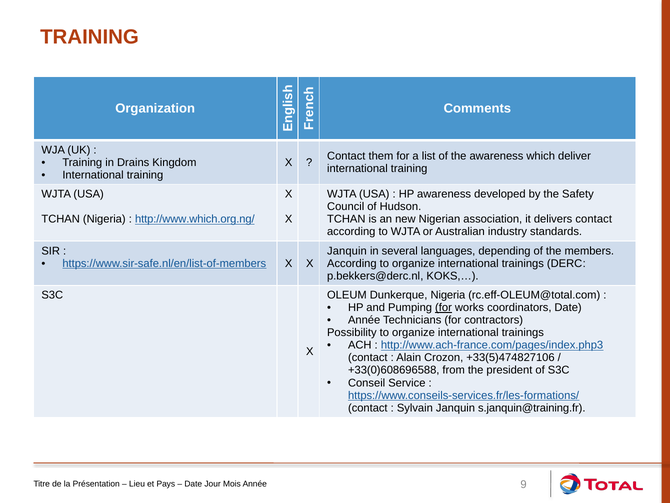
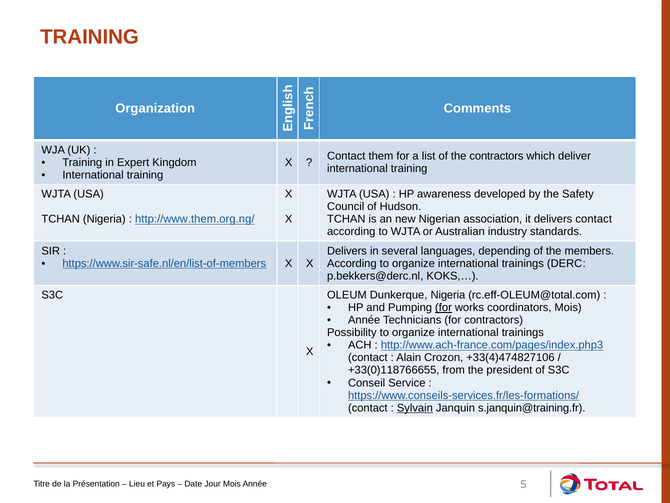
the awareness: awareness -> contractors
Drains: Drains -> Expert
http://www.which.org.ng/: http://www.which.org.ng/ -> http://www.them.org.ng/
Janquin at (347, 251): Janquin -> Delivers
coordinators Date: Date -> Mois
+33(5)474827106: +33(5)474827106 -> +33(4)474827106
+33(0)608696588: +33(0)608696588 -> +33(0)118766655
Sylvain underline: none -> present
9: 9 -> 5
